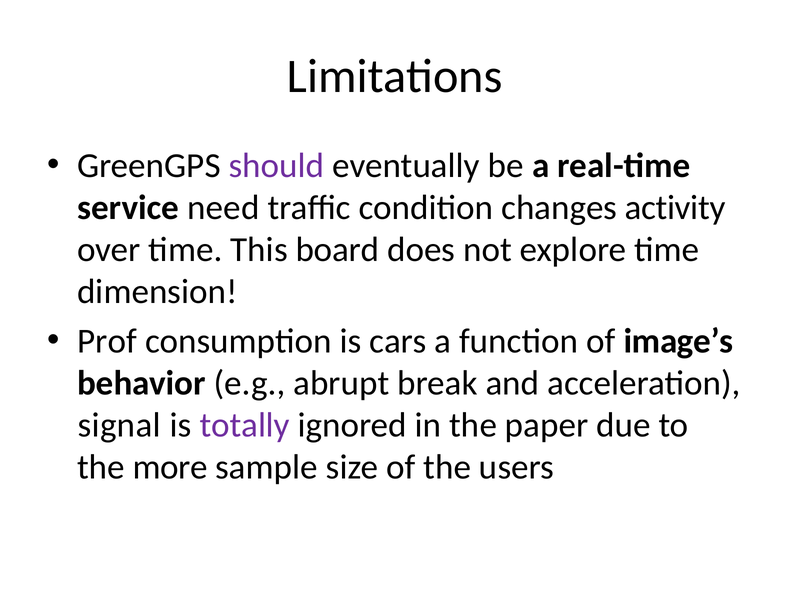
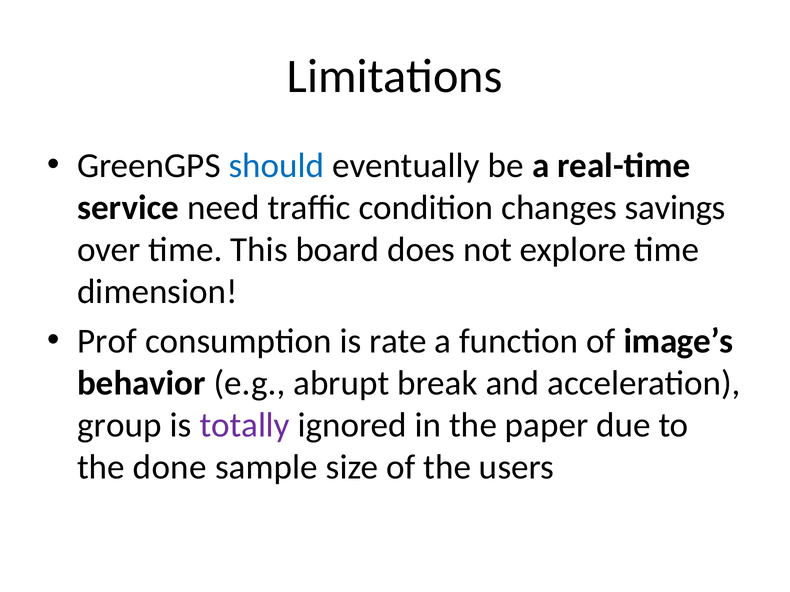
should colour: purple -> blue
activity: activity -> savings
cars: cars -> rate
signal: signal -> group
more: more -> done
